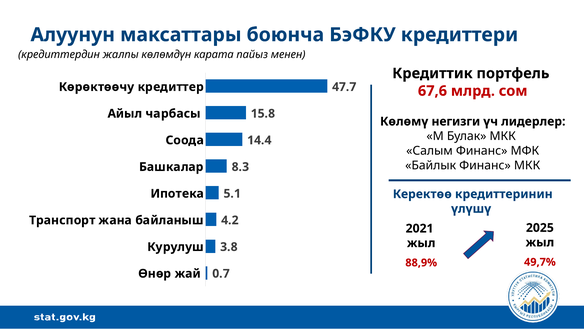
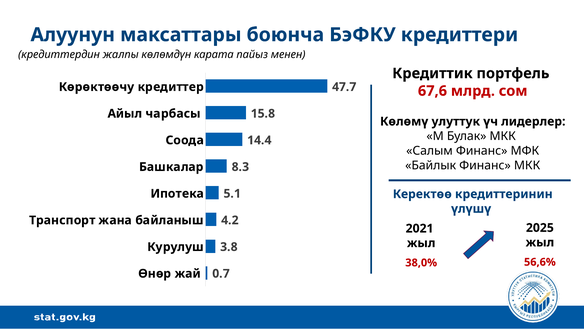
негизги: негизги -> улуттук
49,7%: 49,7% -> 56,6%
88,9%: 88,9% -> 38,0%
